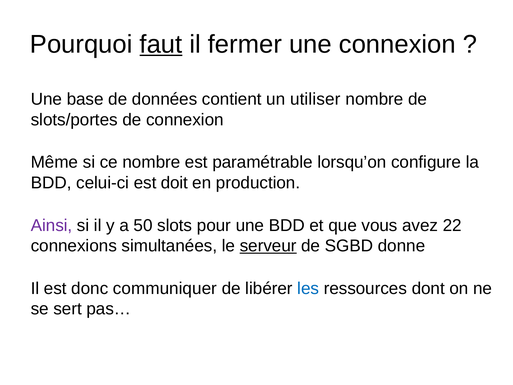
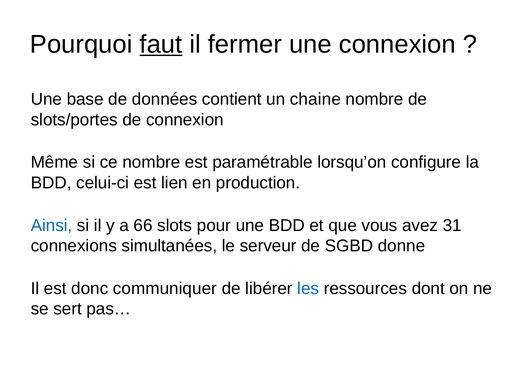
utiliser: utiliser -> chaine
doit: doit -> lien
Ainsi colour: purple -> blue
50: 50 -> 66
22: 22 -> 31
serveur underline: present -> none
